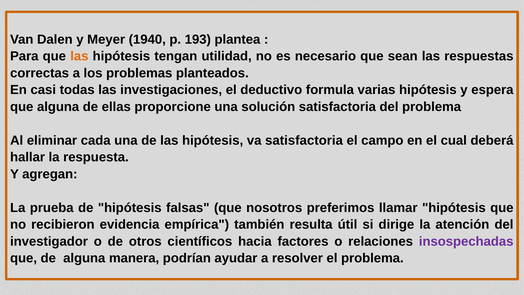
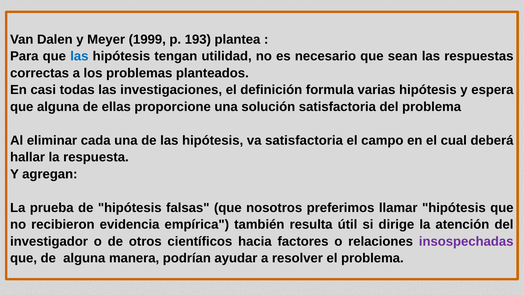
1940: 1940 -> 1999
las at (79, 56) colour: orange -> blue
deductivo: deductivo -> definición
